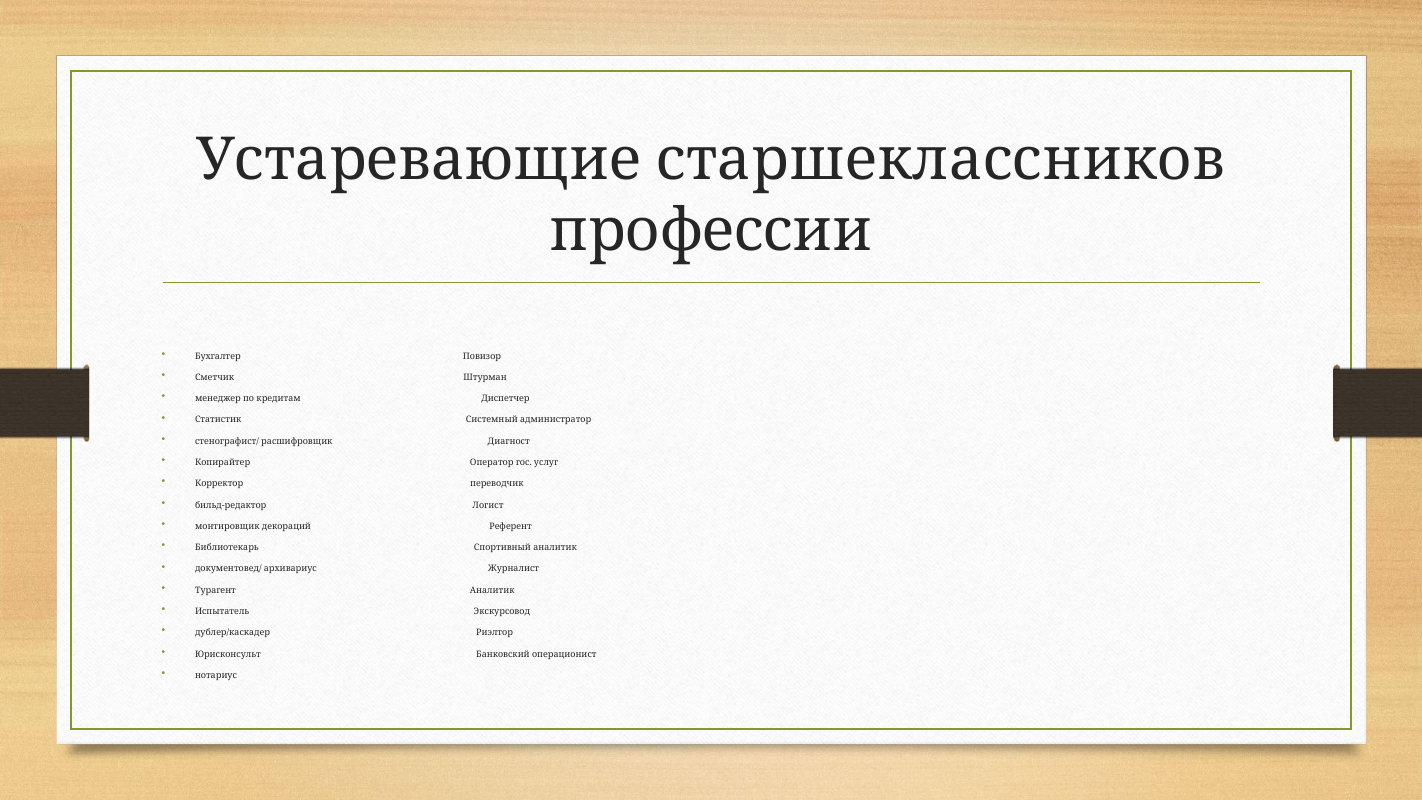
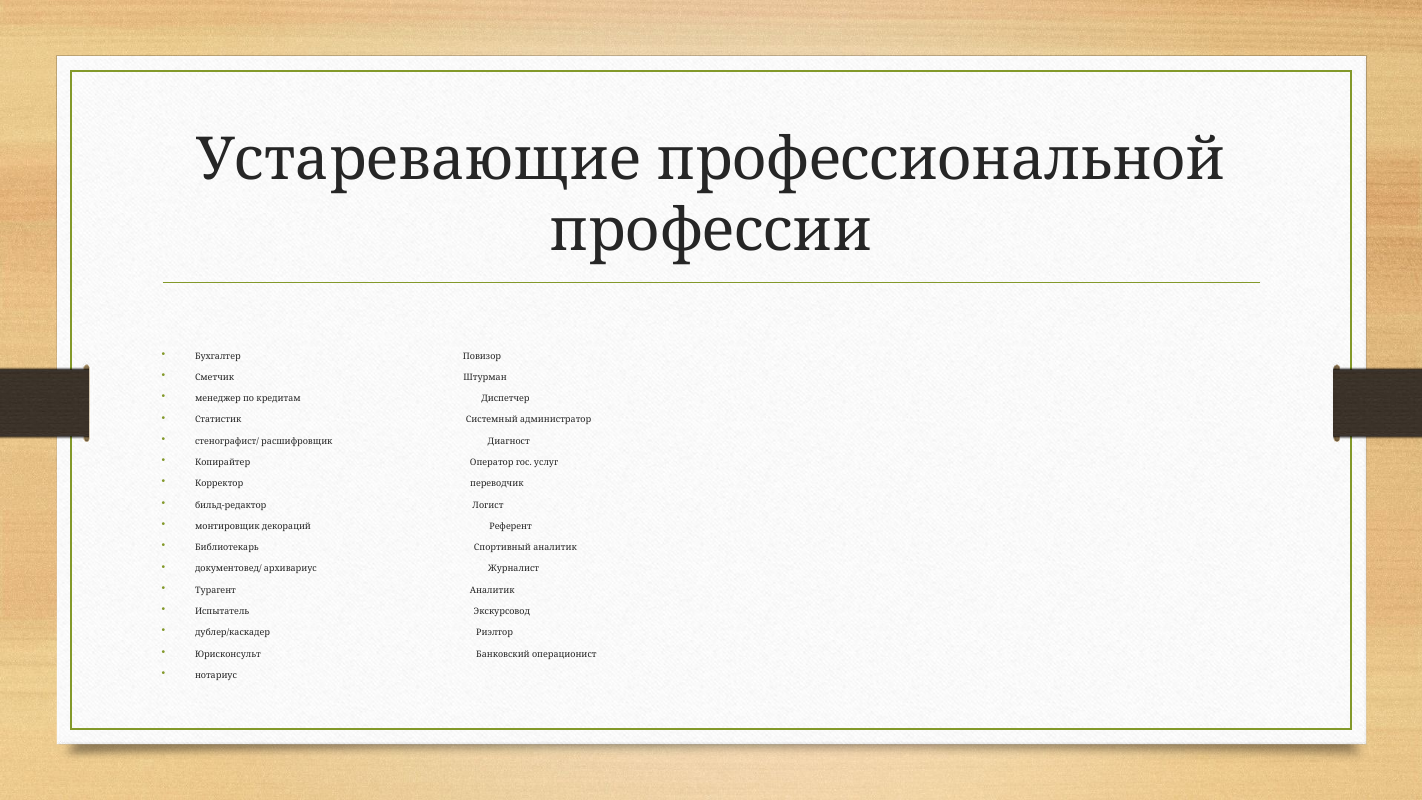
старшеклассников: старшеклассников -> профессиональной
